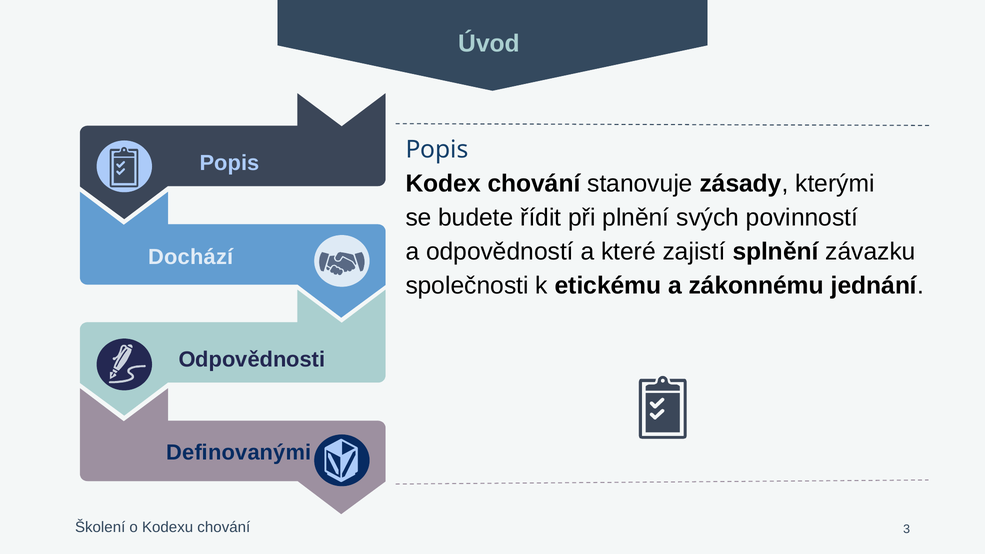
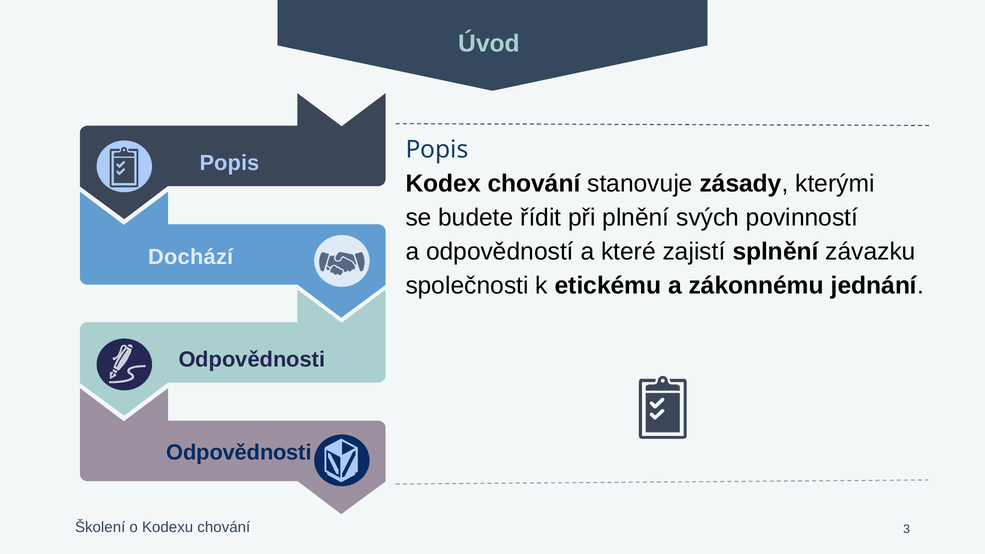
Definovanými at (239, 453): Definovanými -> Odpovědnosti
